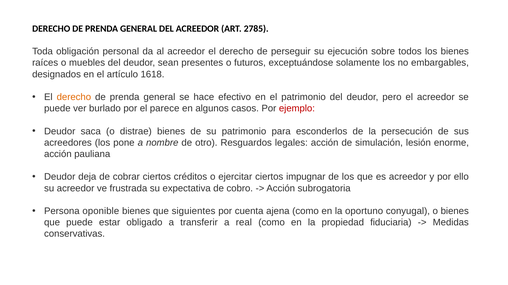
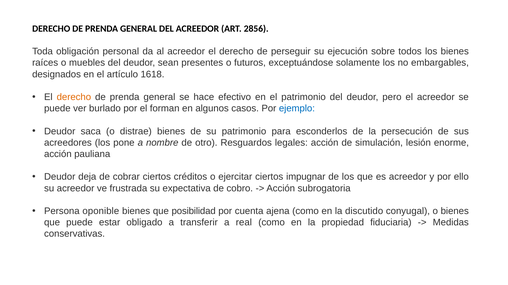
2785: 2785 -> 2856
parece: parece -> forman
ejemplo colour: red -> blue
siguientes: siguientes -> posibilidad
oportuno: oportuno -> discutido
